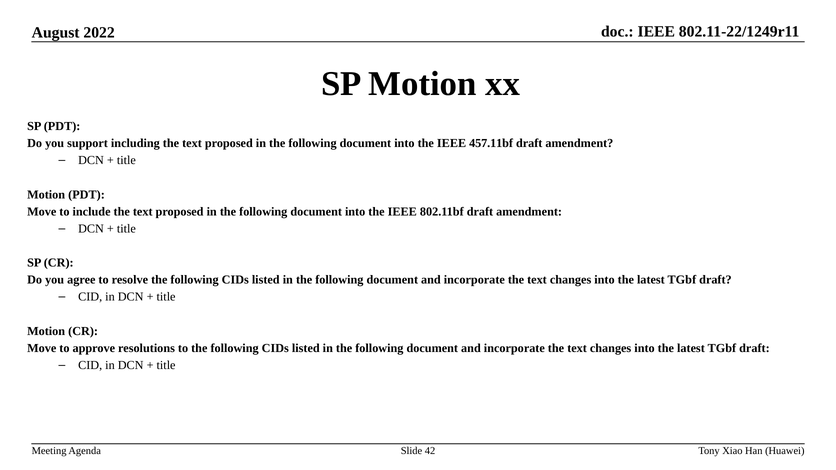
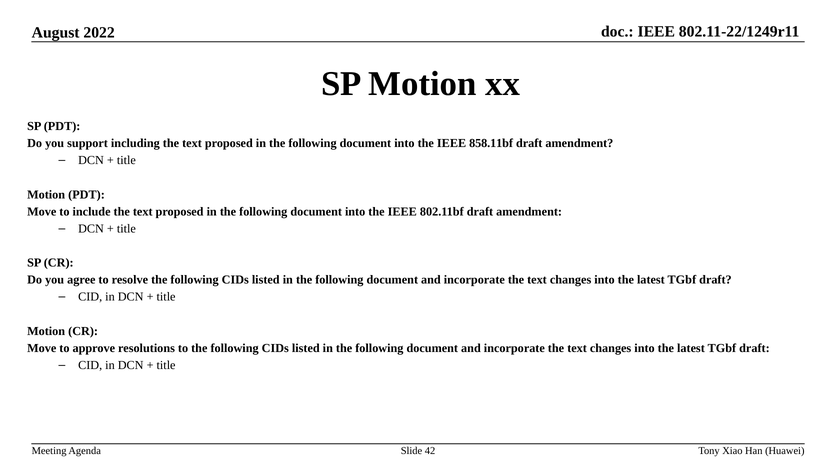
457.11bf: 457.11bf -> 858.11bf
